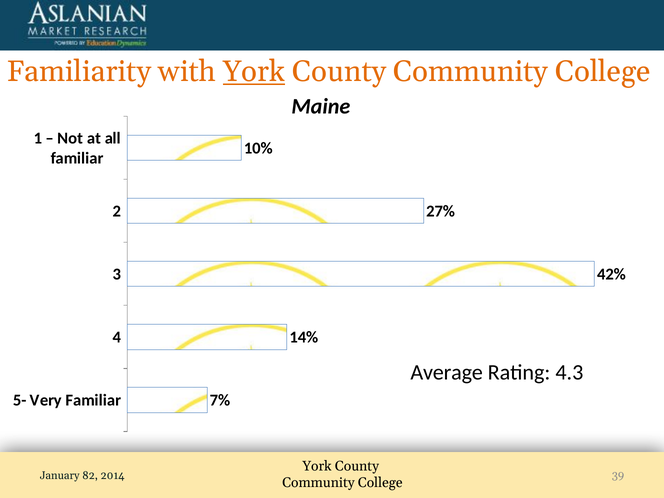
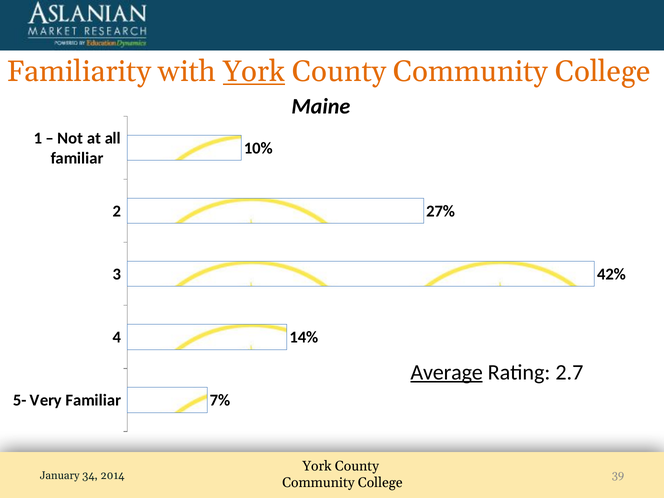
Average underline: none -> present
4.3: 4.3 -> 2.7
82: 82 -> 34
